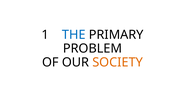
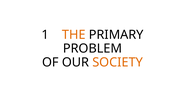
THE colour: blue -> orange
